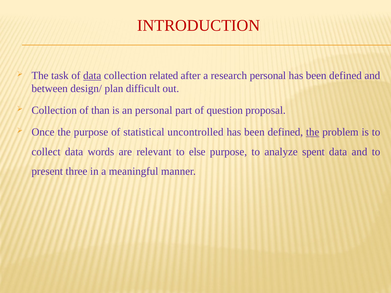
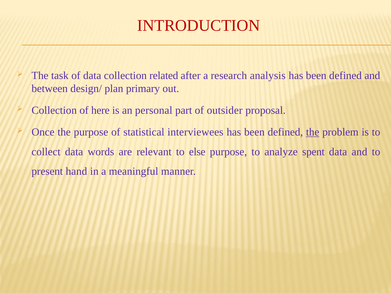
data at (92, 76) underline: present -> none
research personal: personal -> analysis
difficult: difficult -> primary
than: than -> here
question: question -> outsider
uncontrolled: uncontrolled -> interviewees
three: three -> hand
